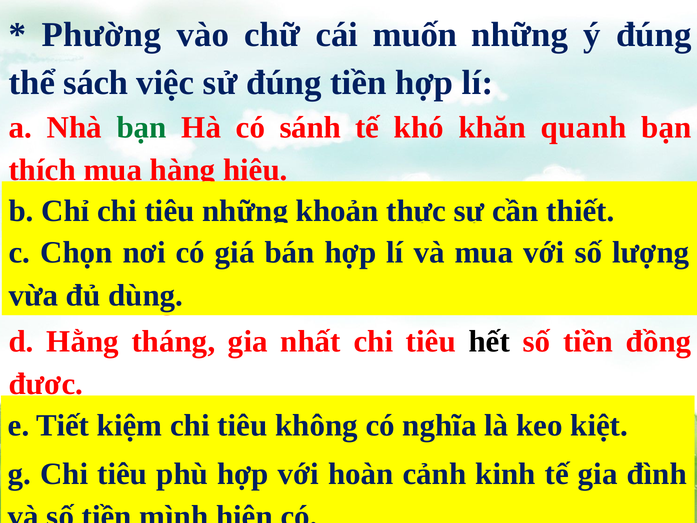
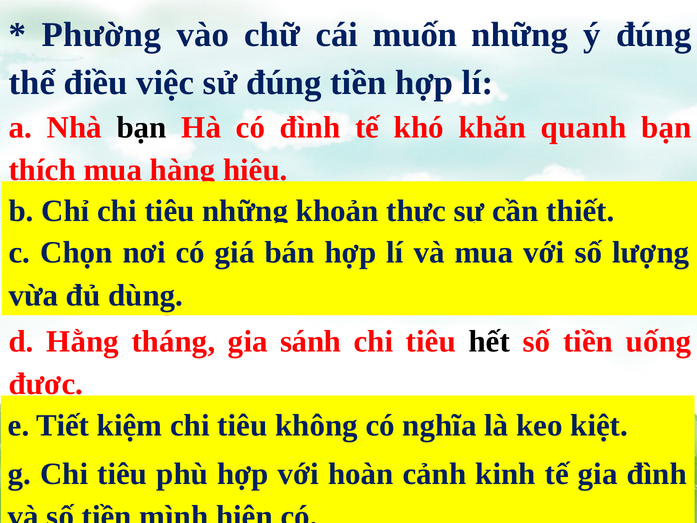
sách: sách -> điều
bạn at (142, 127) colour: green -> black
có sánh: sánh -> đình
nhất: nhất -> sánh
đồng: đồng -> uống
